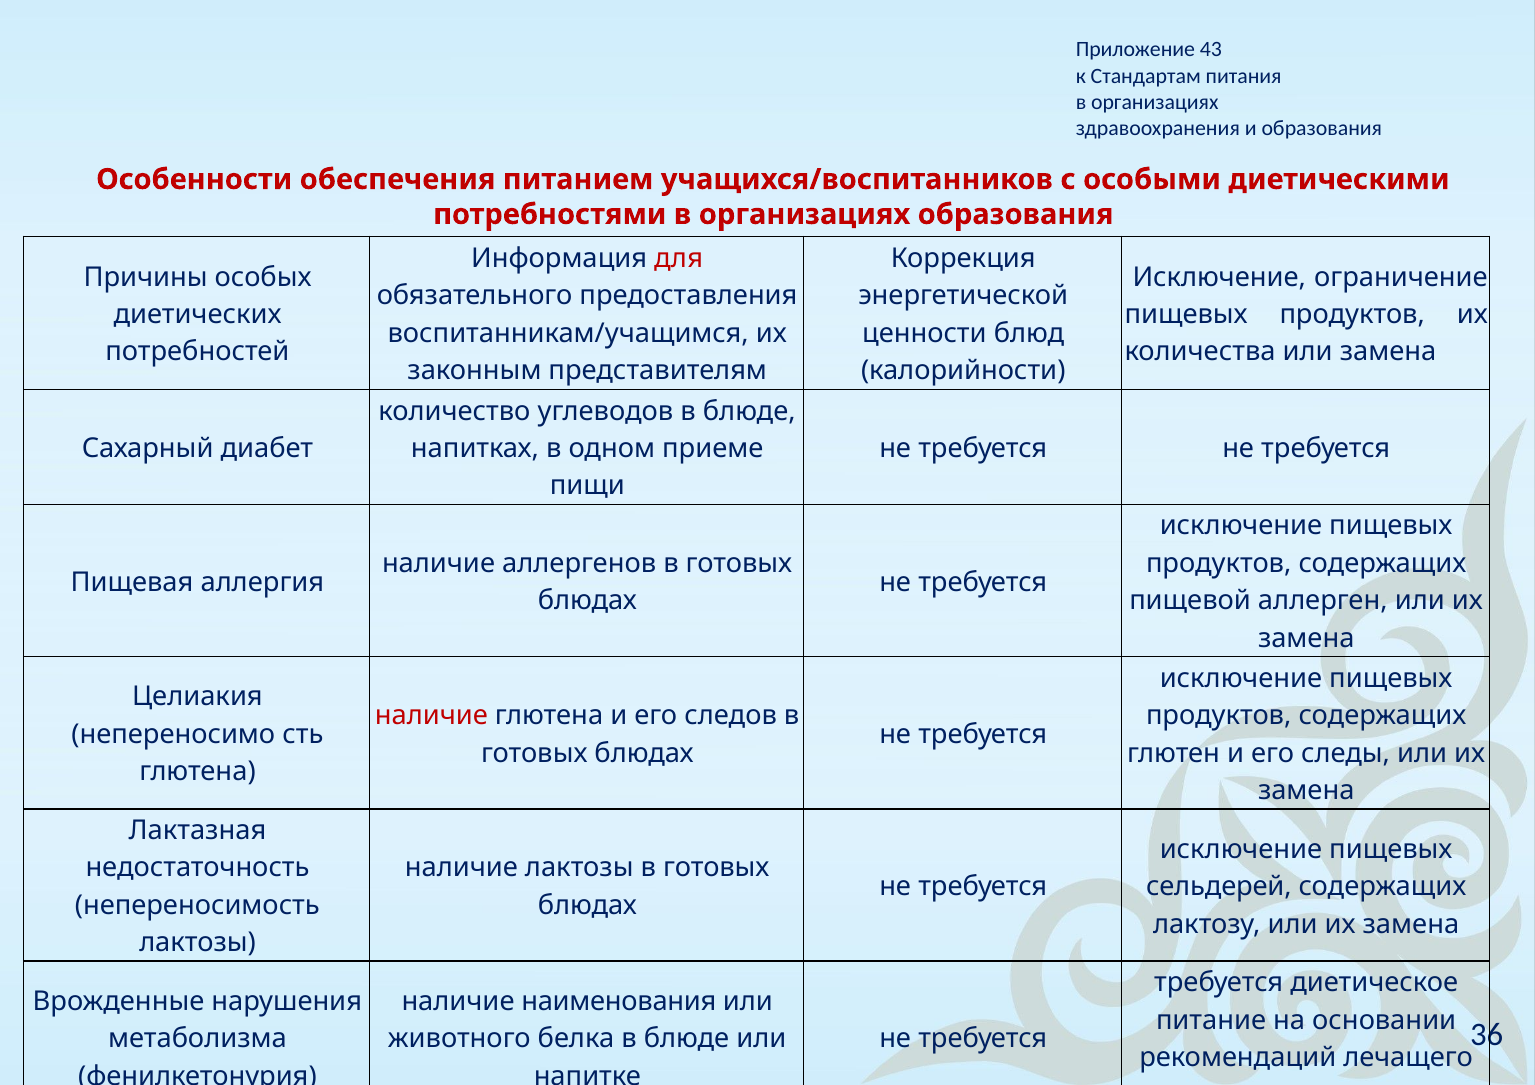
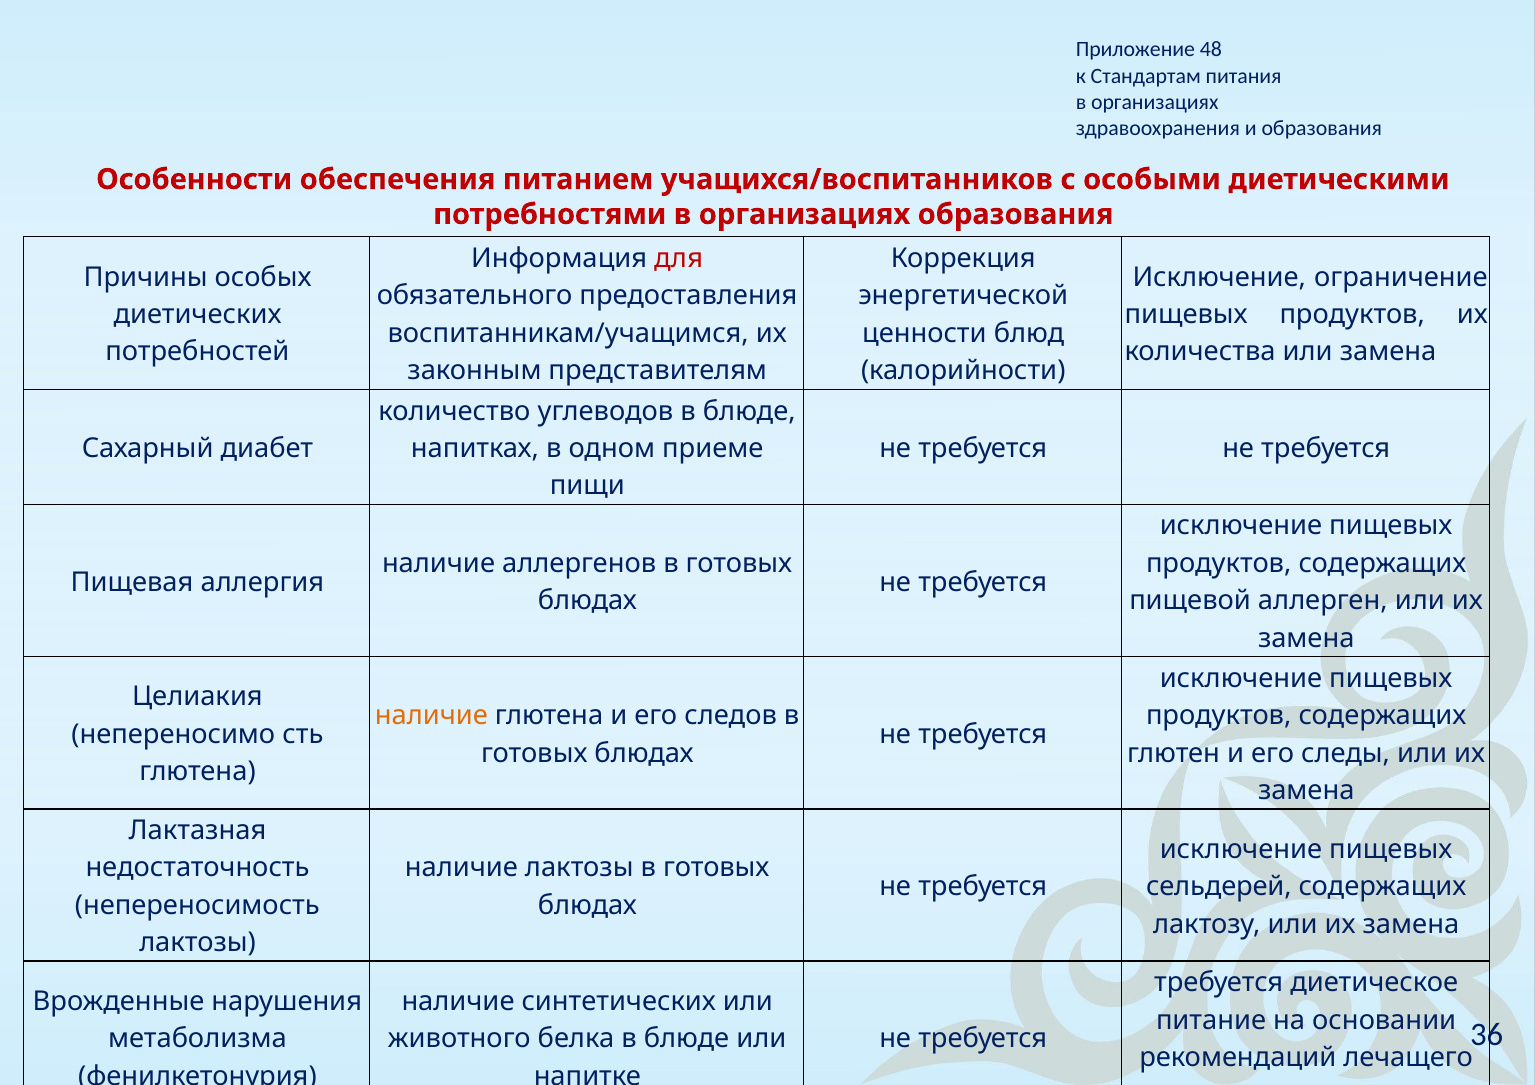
43: 43 -> 48
наличие at (431, 716) colour: red -> orange
наименования: наименования -> синтетических
